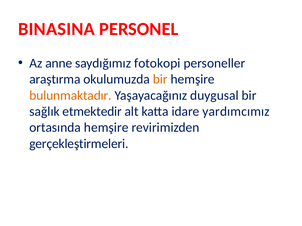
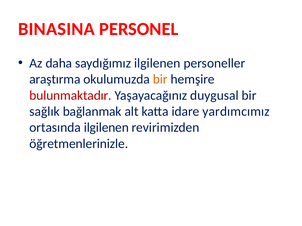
anne: anne -> daha
saydığımız fotokopi: fotokopi -> ilgilenen
bulunmaktadır colour: orange -> red
etmektedir: etmektedir -> bağlanmak
ortasında hemşire: hemşire -> ilgilenen
gerçekleştirmeleri: gerçekleştirmeleri -> öğretmenlerinizle
